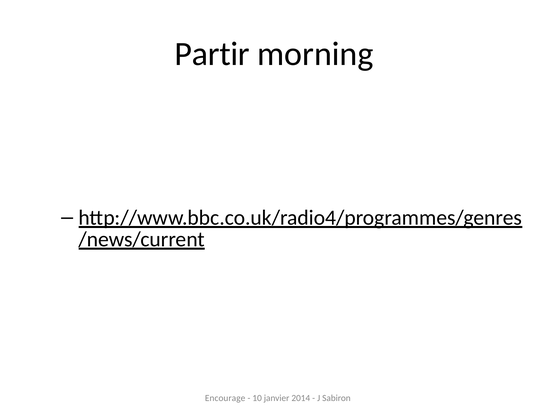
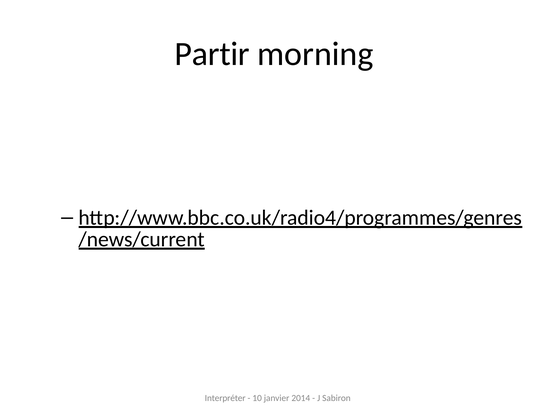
Encourage: Encourage -> Interpréter
